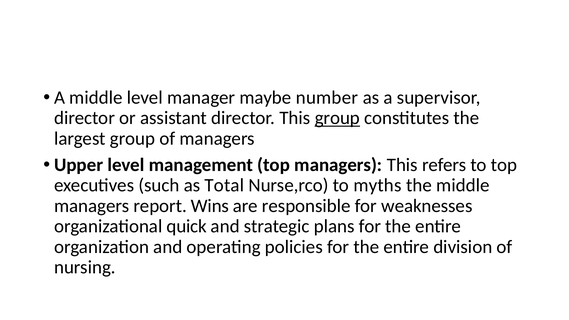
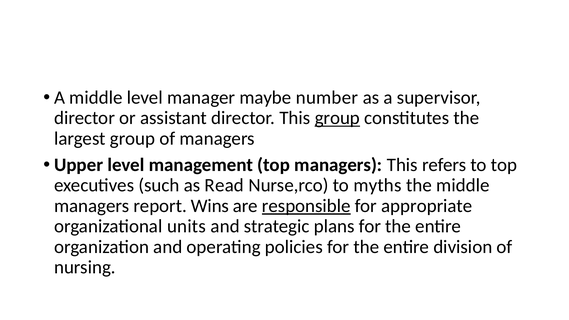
Total: Total -> Read
responsible underline: none -> present
weaknesses: weaknesses -> appropriate
quick: quick -> units
